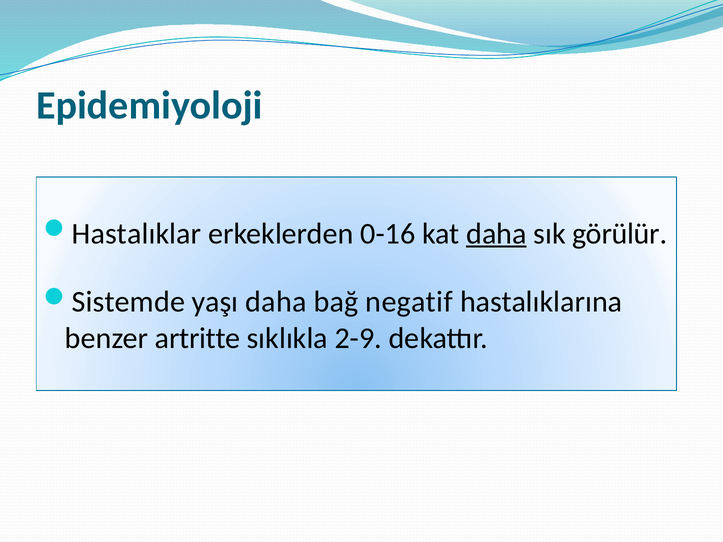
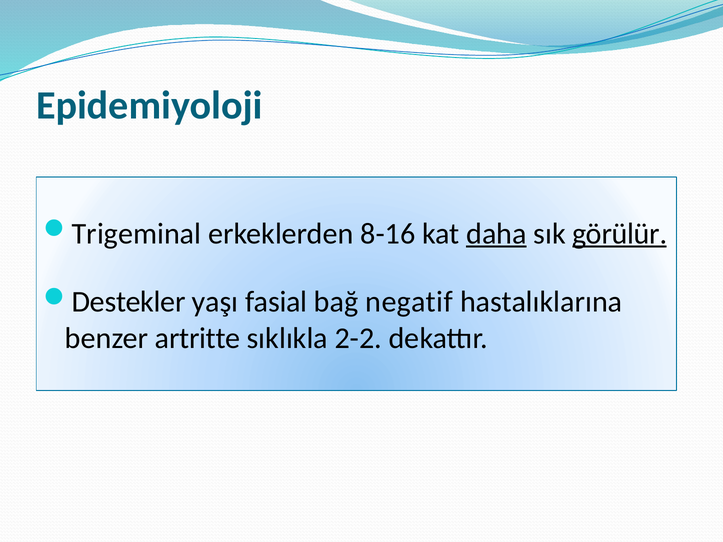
Hastalıklar: Hastalıklar -> Trigeminal
0-16: 0-16 -> 8-16
görülür underline: none -> present
Sistemde: Sistemde -> Destekler
yaşı daha: daha -> fasial
2-9: 2-9 -> 2-2
